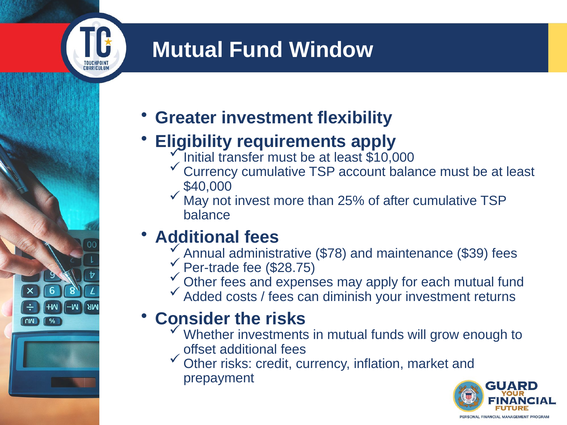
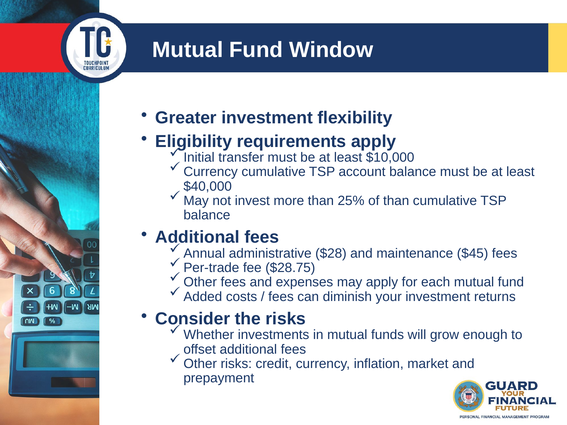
of after: after -> than
$78: $78 -> $28
$39: $39 -> $45
